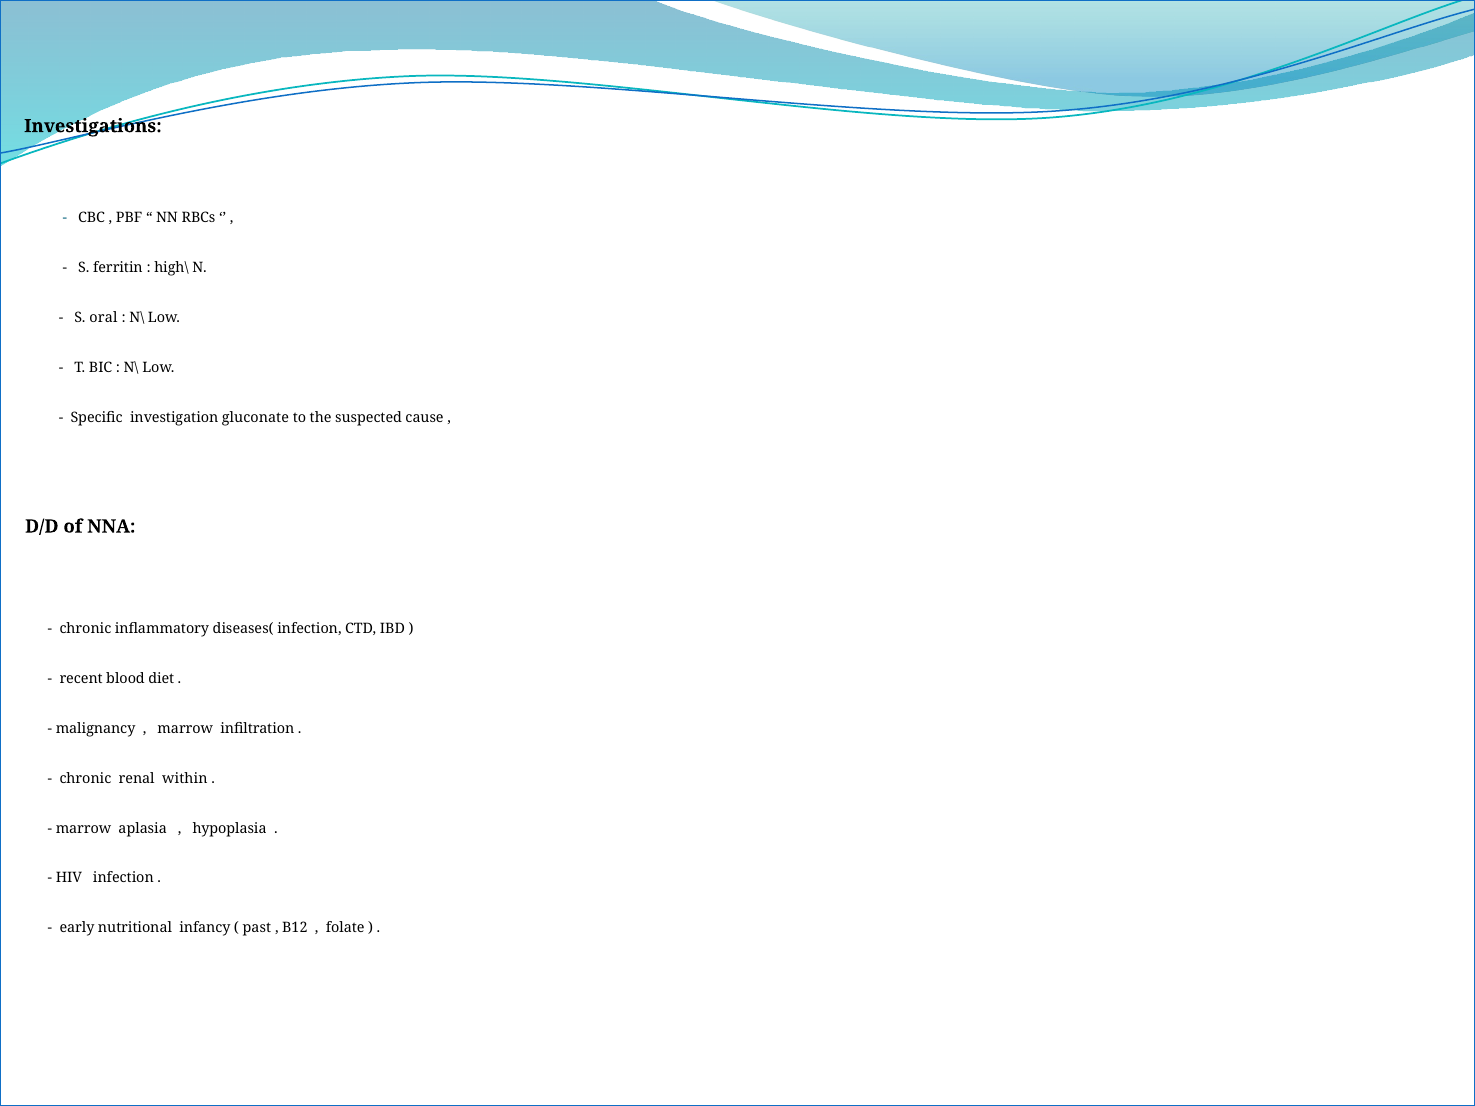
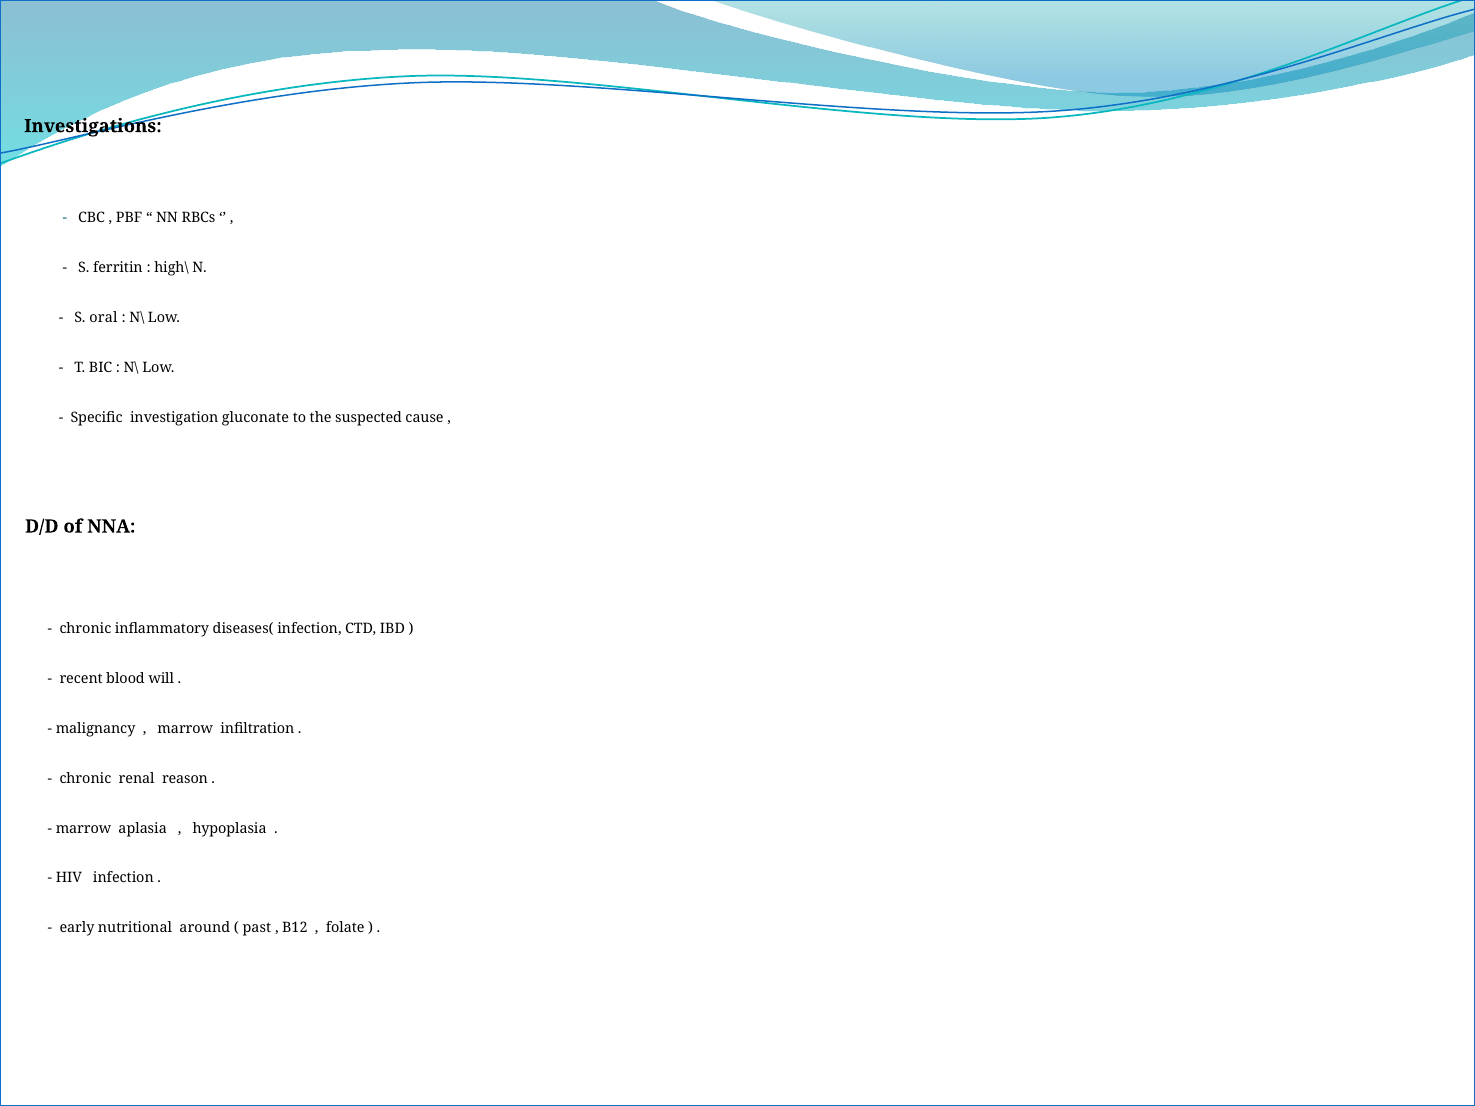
diet: diet -> will
within: within -> reason
infancy: infancy -> around
